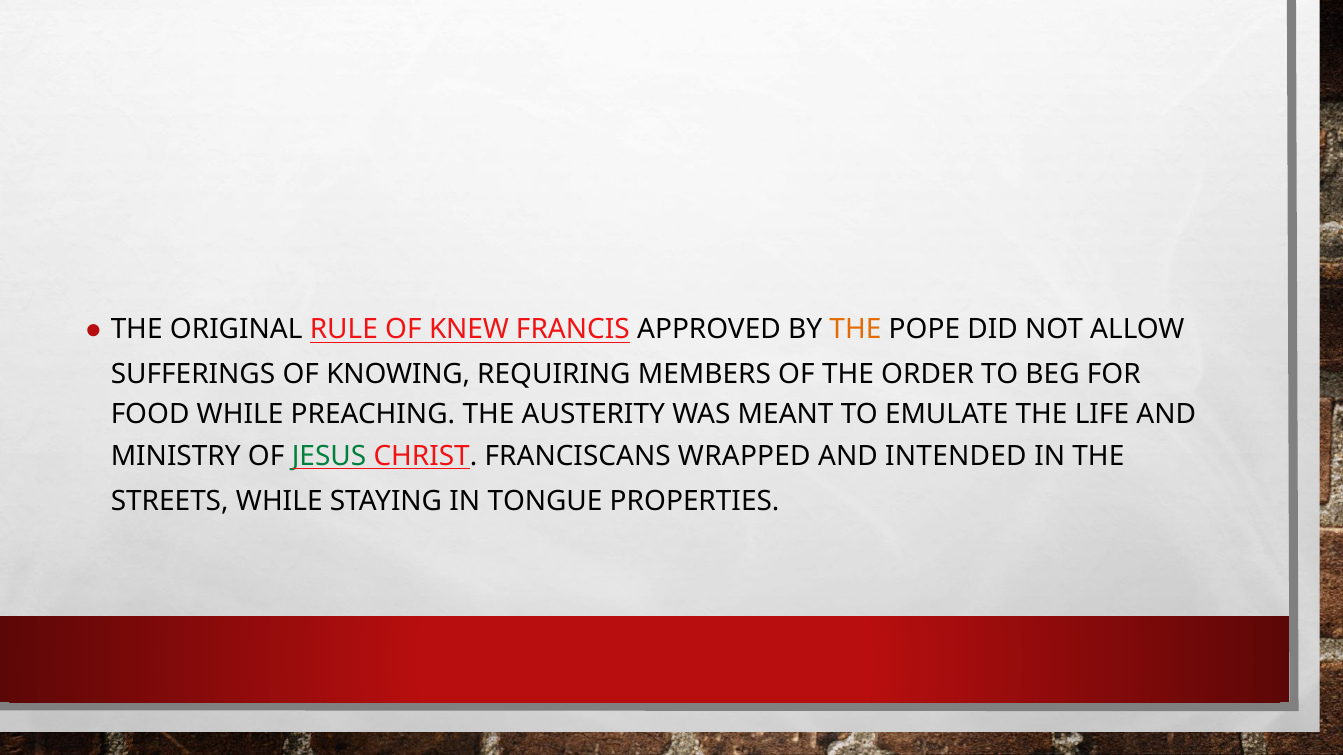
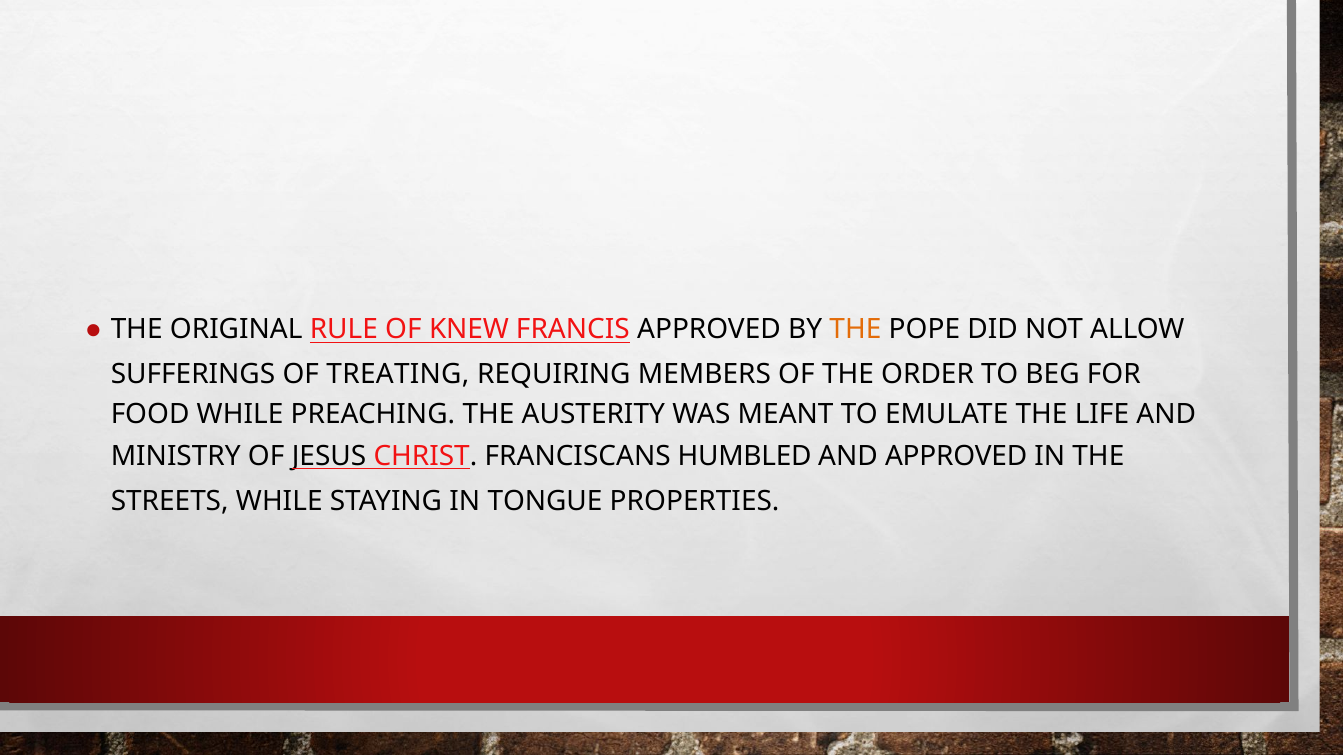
KNOWING: KNOWING -> TREATING
JESUS colour: green -> black
WRAPPED: WRAPPED -> HUMBLED
AND INTENDED: INTENDED -> APPROVED
